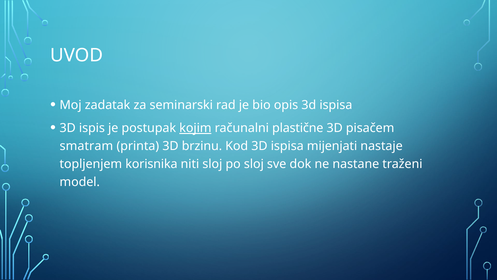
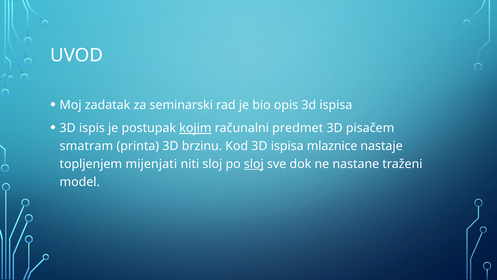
plastične: plastične -> predmet
mijenjati: mijenjati -> mlaznice
korisnika: korisnika -> mijenjati
sloj at (254, 164) underline: none -> present
